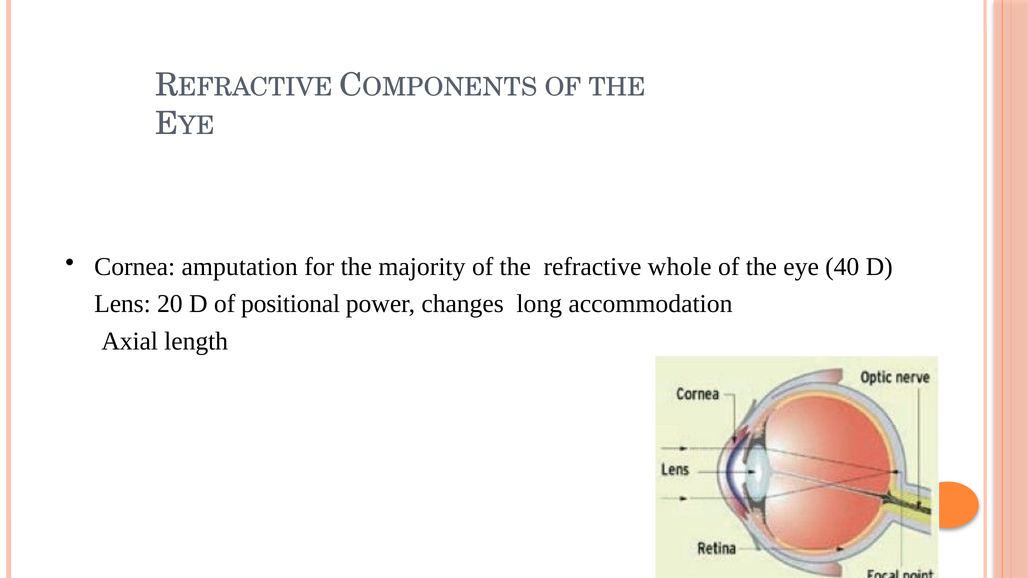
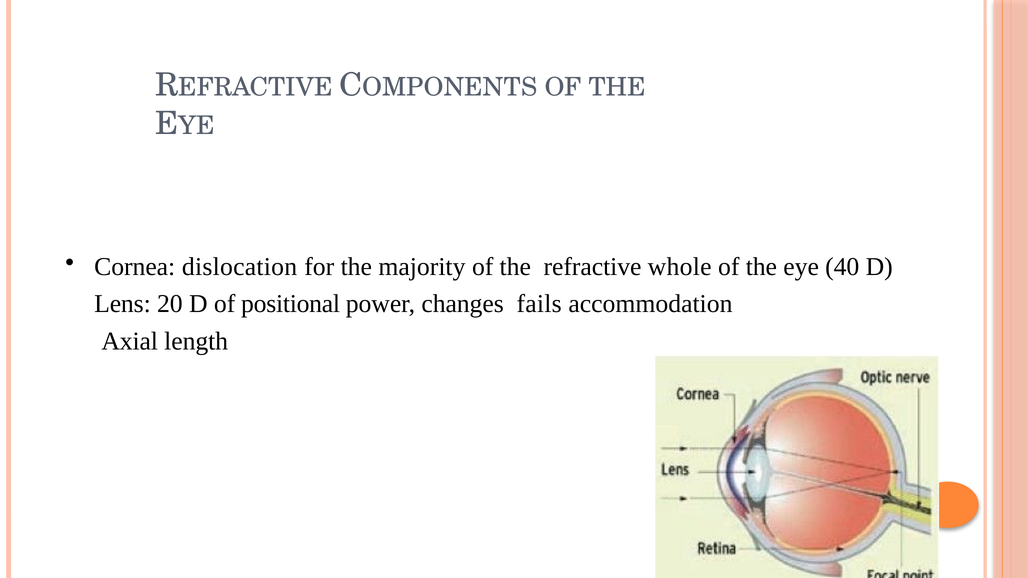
amputation: amputation -> dislocation
long: long -> fails
